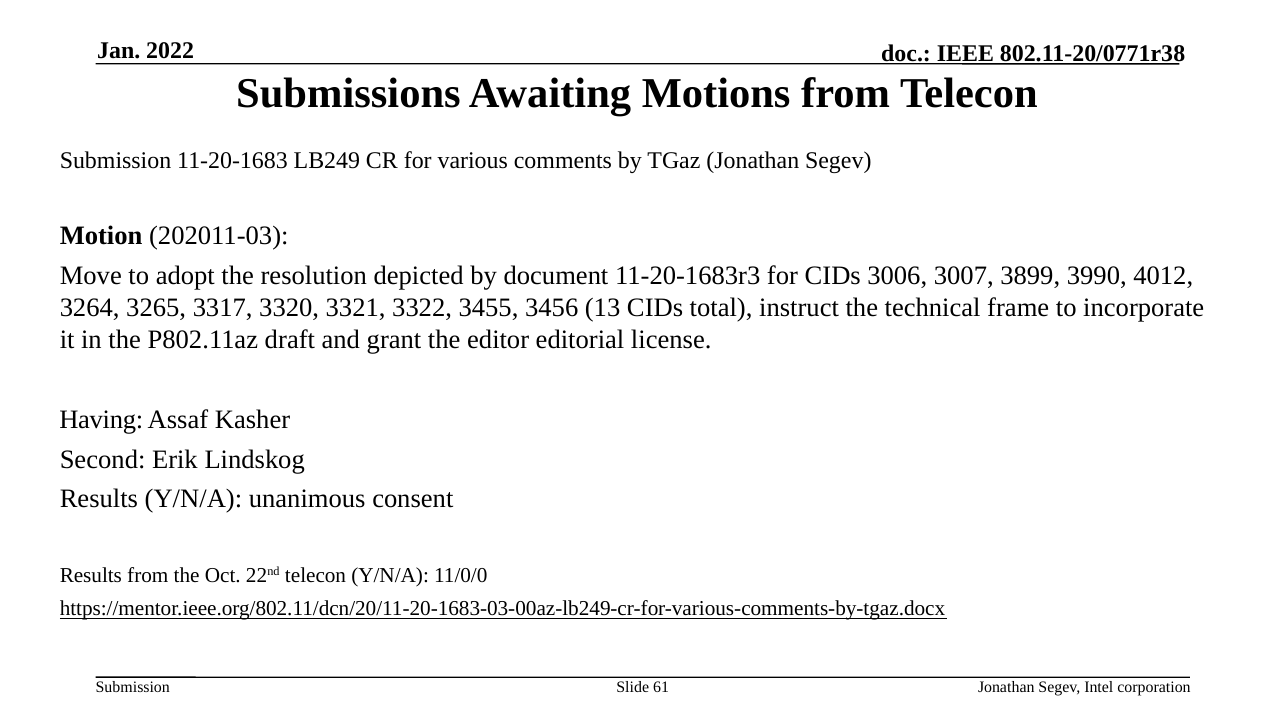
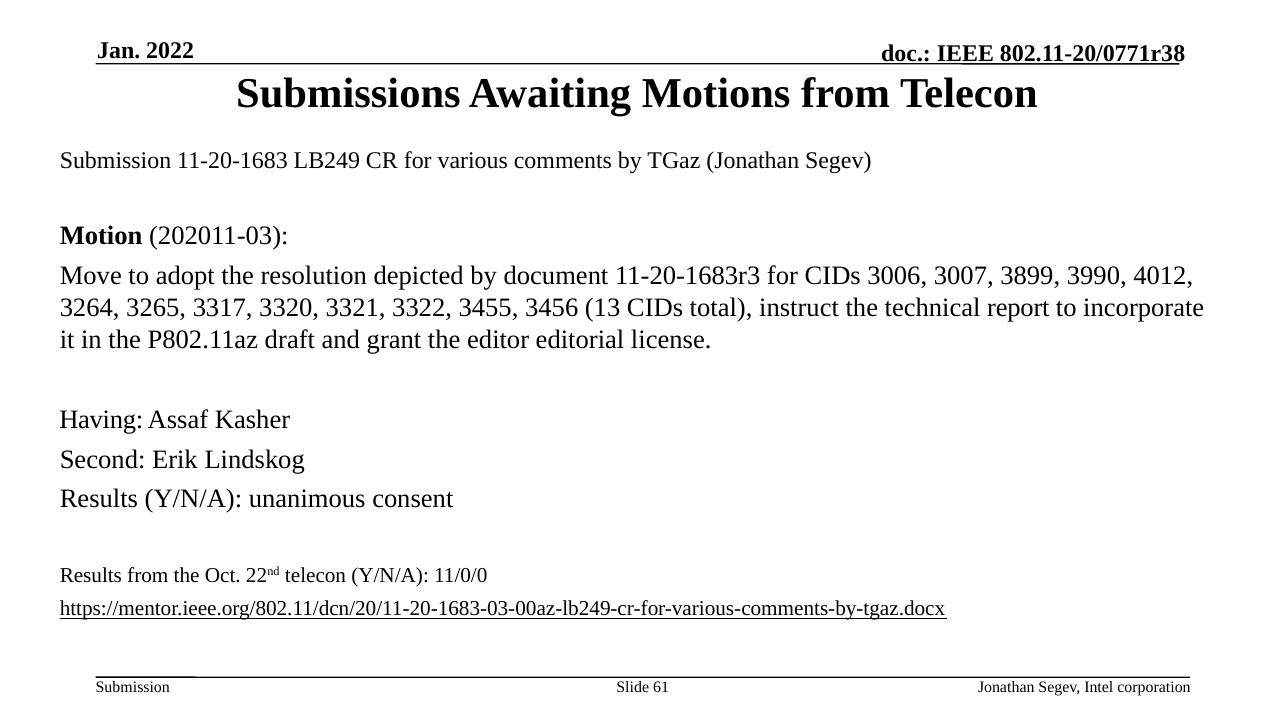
frame: frame -> report
